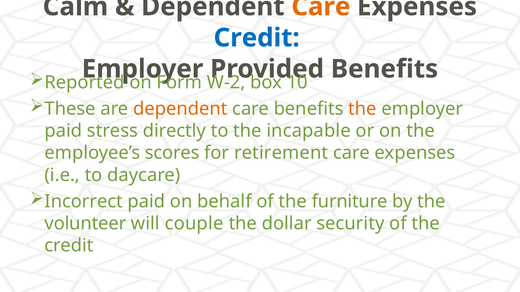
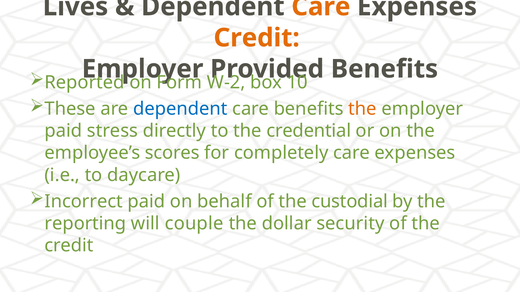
Calm: Calm -> Lives
Credit at (257, 38) colour: blue -> orange
dependent at (180, 109) colour: orange -> blue
incapable: incapable -> credential
retirement: retirement -> completely
furniture: furniture -> custodial
volunteer: volunteer -> reporting
